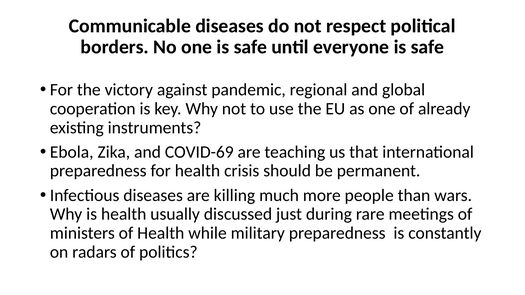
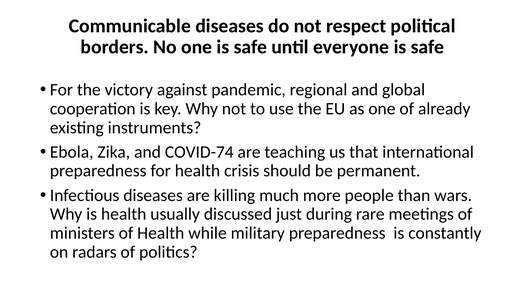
COVID-69: COVID-69 -> COVID-74
